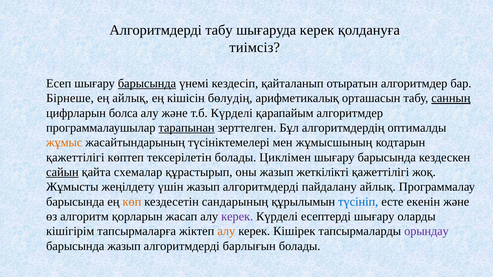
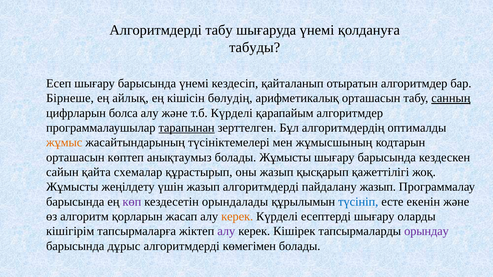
шығаруда керек: керек -> үнемі
тиімсіз: тиімсіз -> табуды
барысында at (147, 84) underline: present -> none
қажеттілігі at (75, 157): қажеттілігі -> орташасын
тексерілетін: тексерілетін -> анықтаумыз
болады Циклімен: Циклімен -> Жұмысты
сайын underline: present -> none
жеткілікті: жеткілікті -> қысқарып
пайдалану айлық: айлық -> жазып
көп colour: orange -> purple
сандарының: сандарының -> орындалады
керек at (237, 217) colour: purple -> orange
алу at (226, 231) colour: orange -> purple
барысында жазып: жазып -> дұрыс
барлығын: барлығын -> көмегімен
